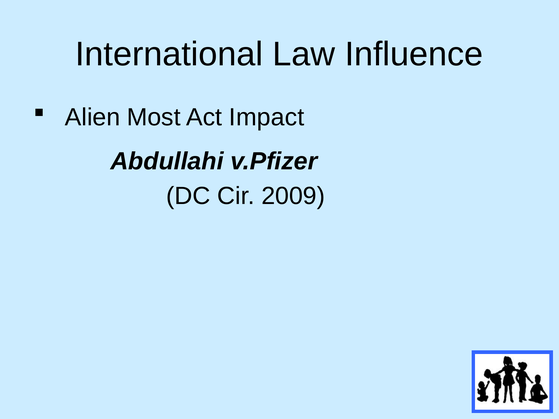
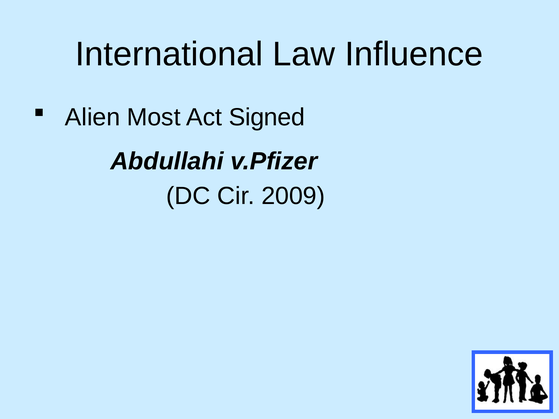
Impact: Impact -> Signed
